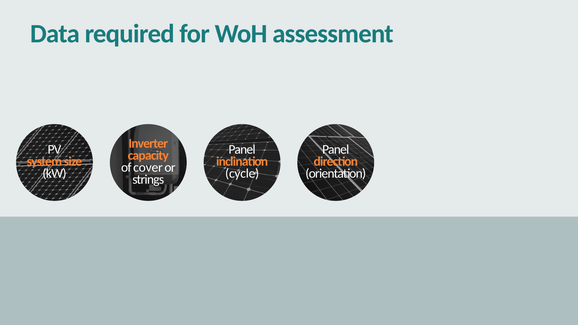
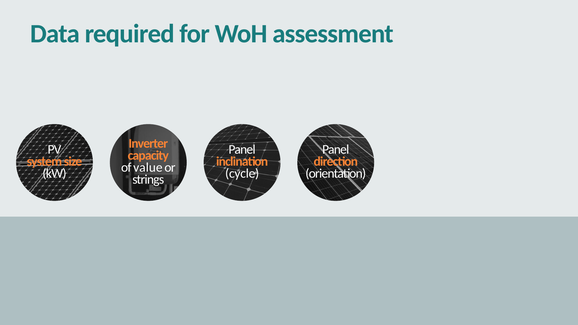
cover: cover -> value
